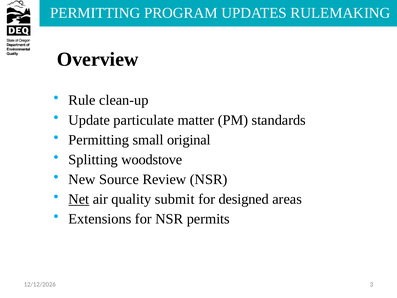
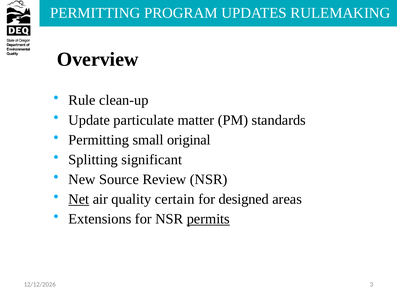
woodstove: woodstove -> significant
submit: submit -> certain
permits underline: none -> present
